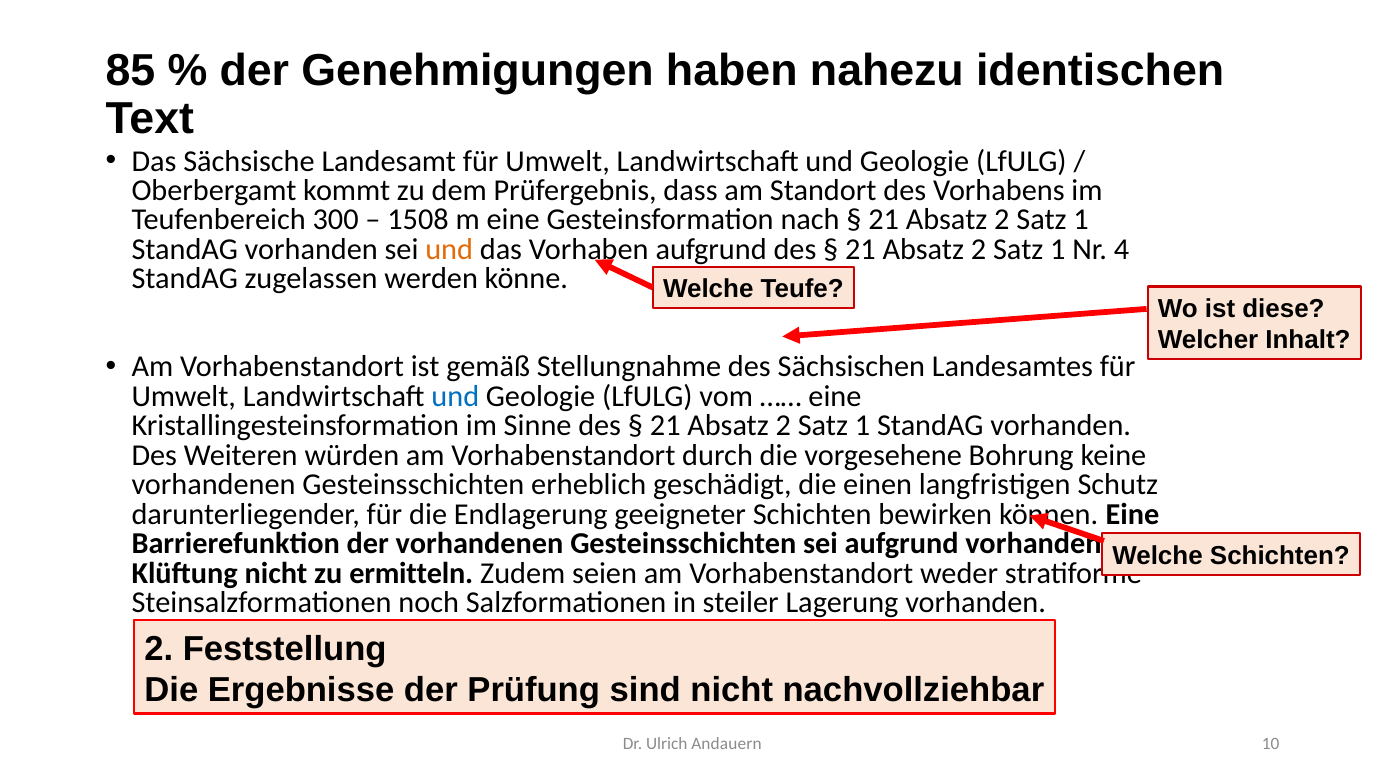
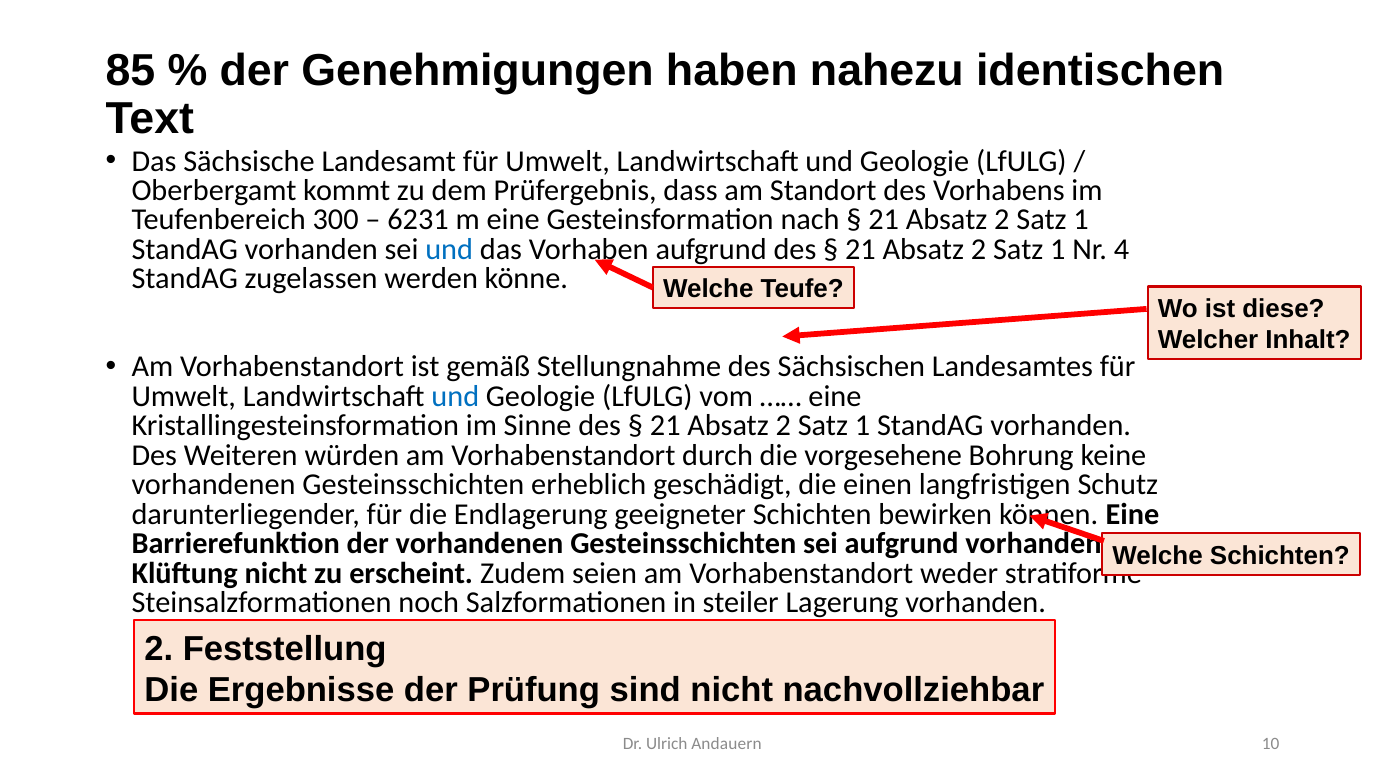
1508: 1508 -> 6231
und at (449, 249) colour: orange -> blue
ermitteln: ermitteln -> erscheint
